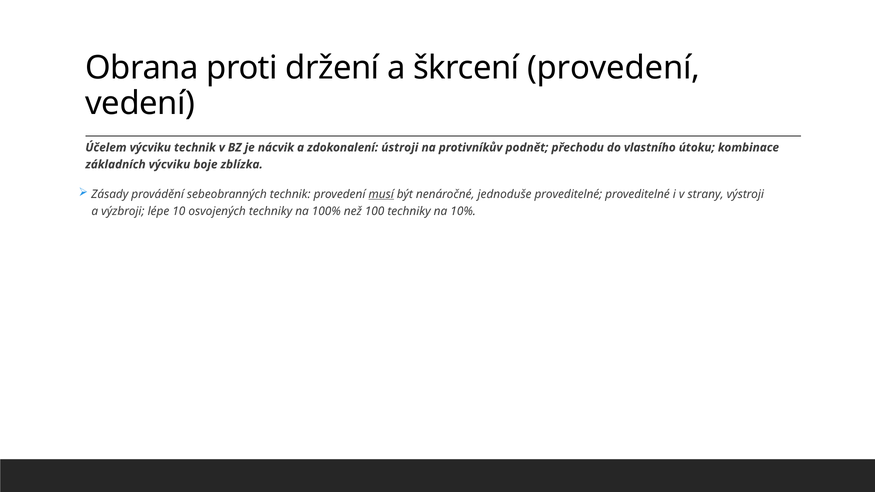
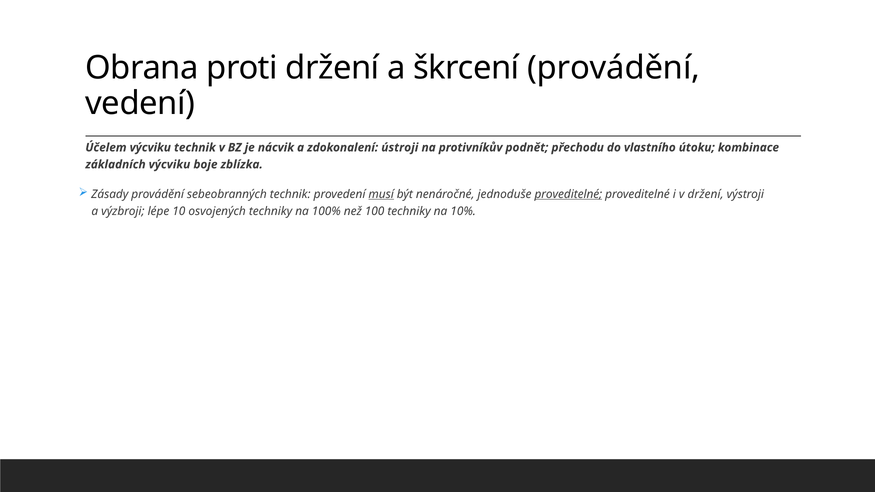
škrcení provedení: provedení -> provádění
proveditelné at (568, 194) underline: none -> present
v strany: strany -> držení
